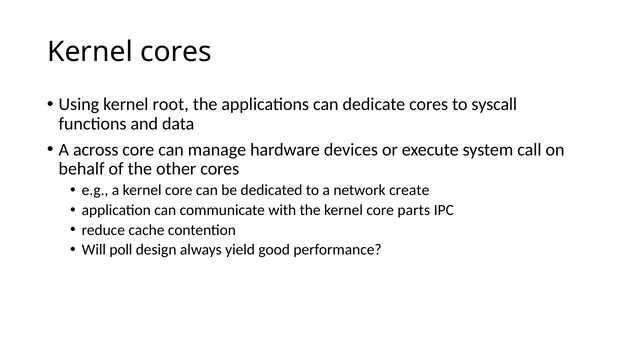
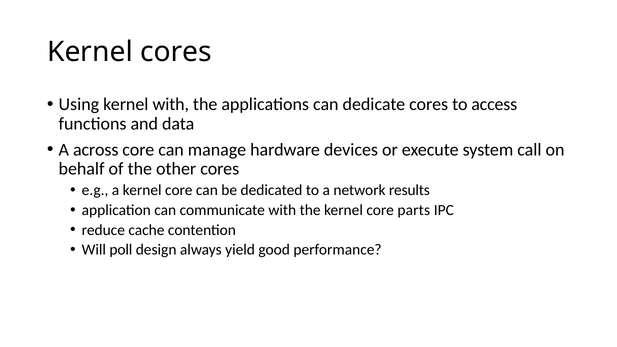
kernel root: root -> with
syscall: syscall -> access
create: create -> results
